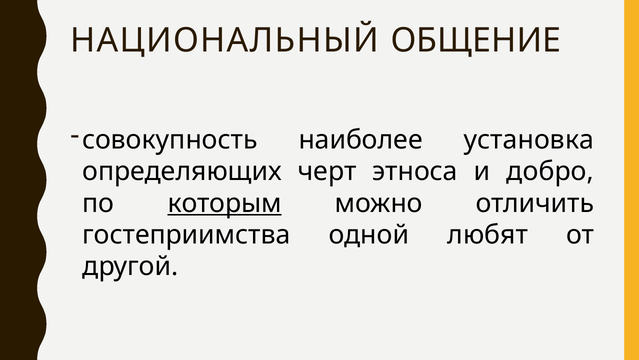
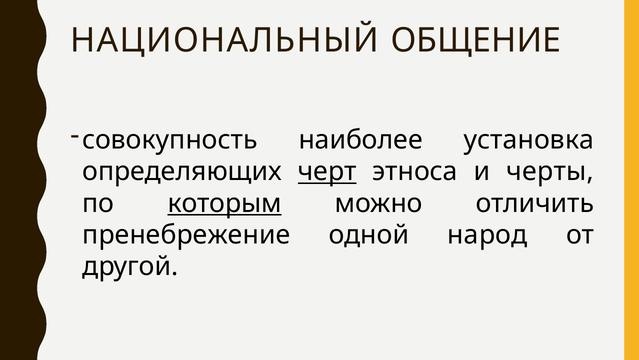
черт underline: none -> present
добро: добро -> черты
гостеприимства: гостеприимства -> пренебрежение
любят: любят -> народ
